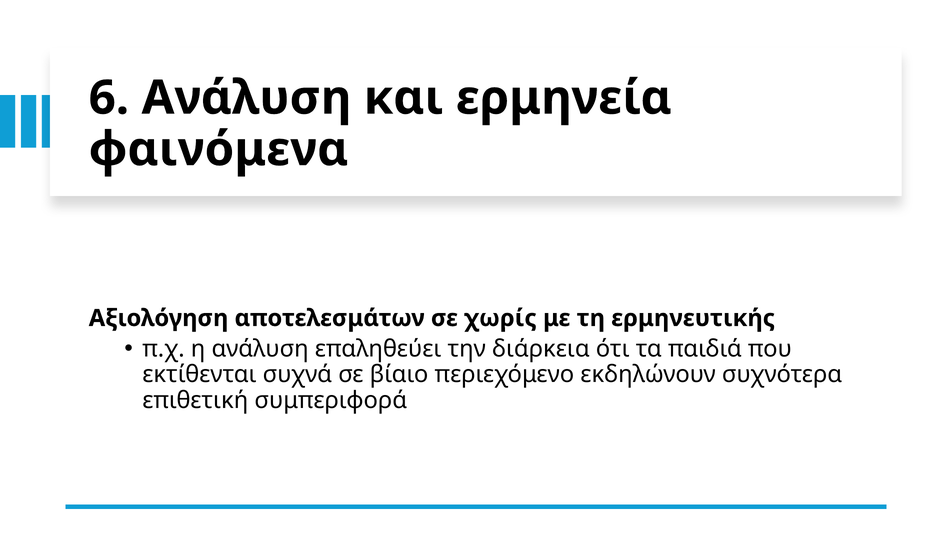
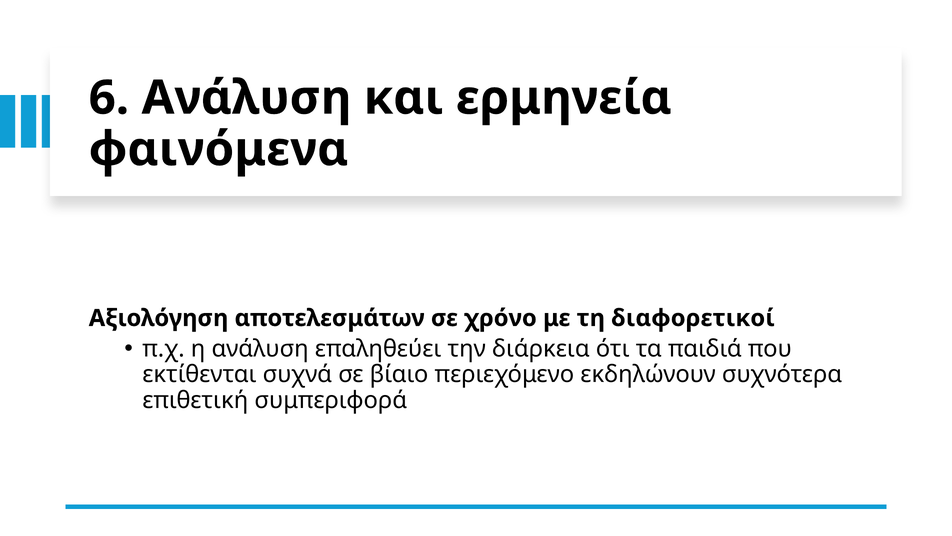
χωρίς: χωρίς -> χρόνο
ερμηνευτικής: ερμηνευτικής -> διαφορετικοί
